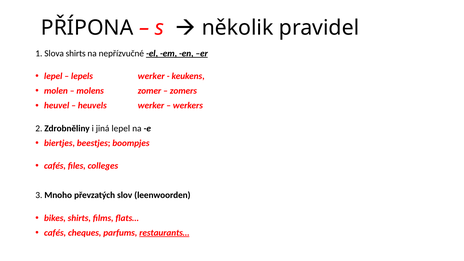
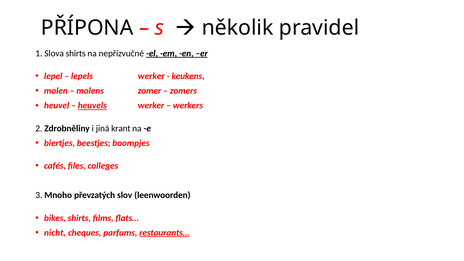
heuvels underline: none -> present
jiná lepel: lepel -> krant
cafés at (55, 233): cafés -> nicht
